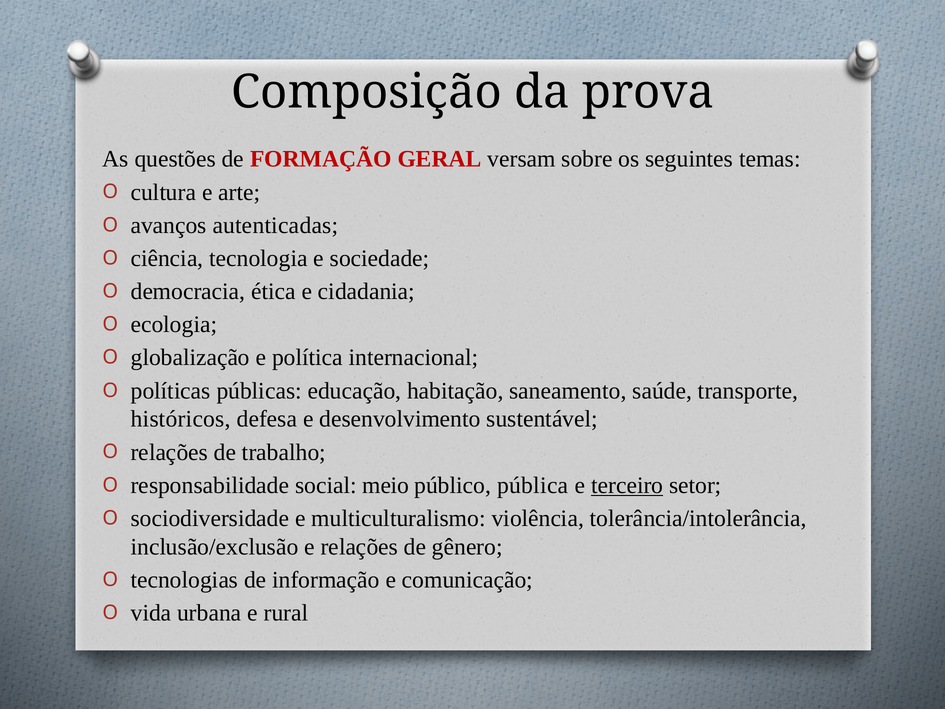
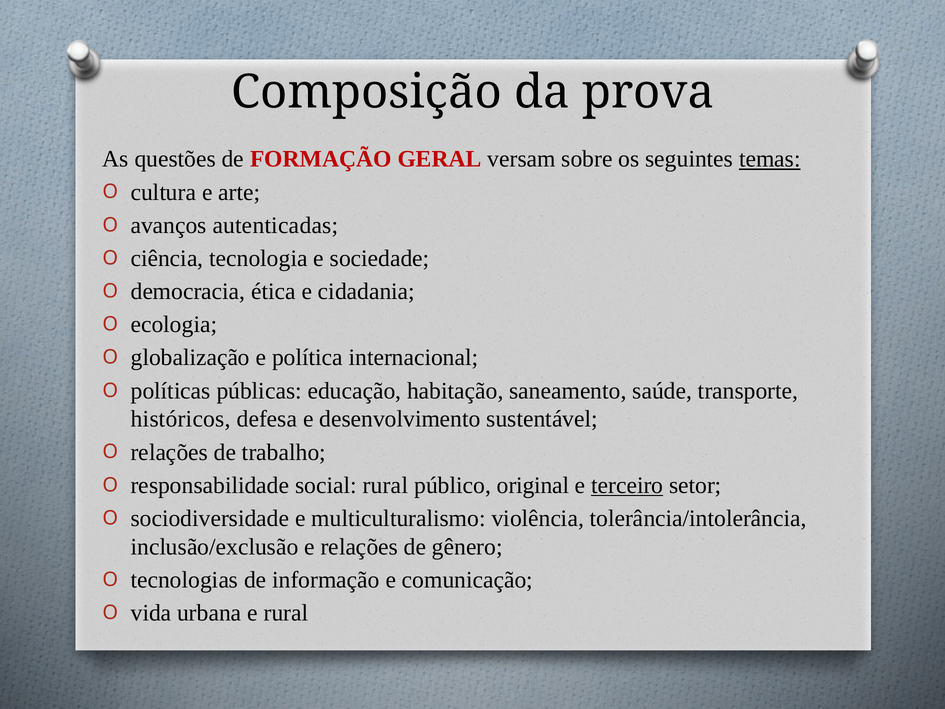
temas underline: none -> present
social meio: meio -> rural
pública: pública -> original
